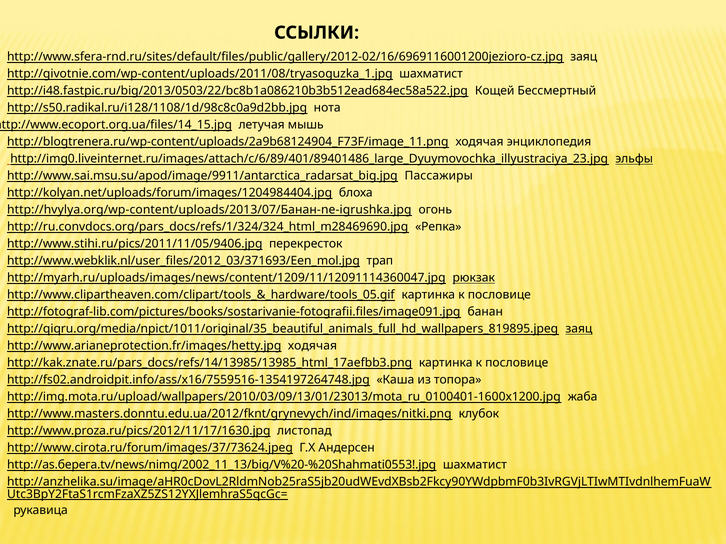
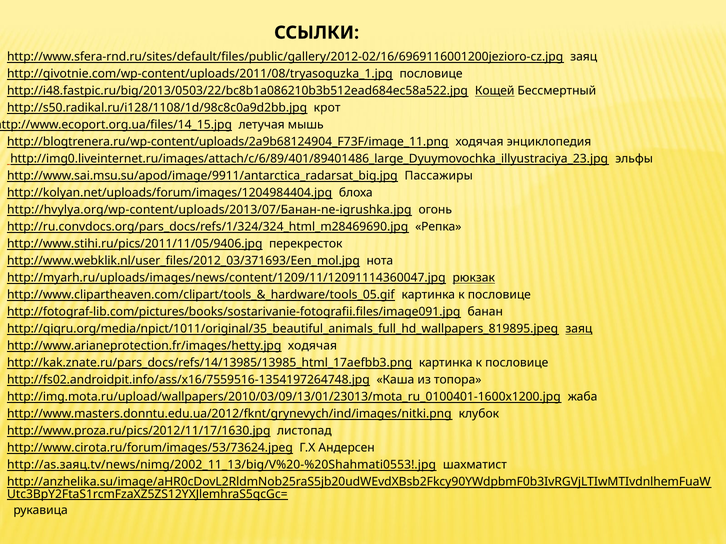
http://givotnie.com/wp-content/uploads/2011/08/tryasoguzka_1.jpg шахматист: шахматист -> пословице
Кощей underline: none -> present
нота: нота -> крот
эльфы underline: present -> none
трап: трап -> нота
http://www.cirota.ru/forum/images/37/73624.jpeg: http://www.cirota.ru/forum/images/37/73624.jpeg -> http://www.cirota.ru/forum/images/53/73624.jpeg
http://as.берега.tv/news/nimg/2002_11_13/big/V%20-%20Shahmati0553!.jpg: http://as.берега.tv/news/nimg/2002_11_13/big/V%20-%20Shahmati0553!.jpg -> http://as.заяц.tv/news/nimg/2002_11_13/big/V%20-%20Shahmati0553!.jpg
